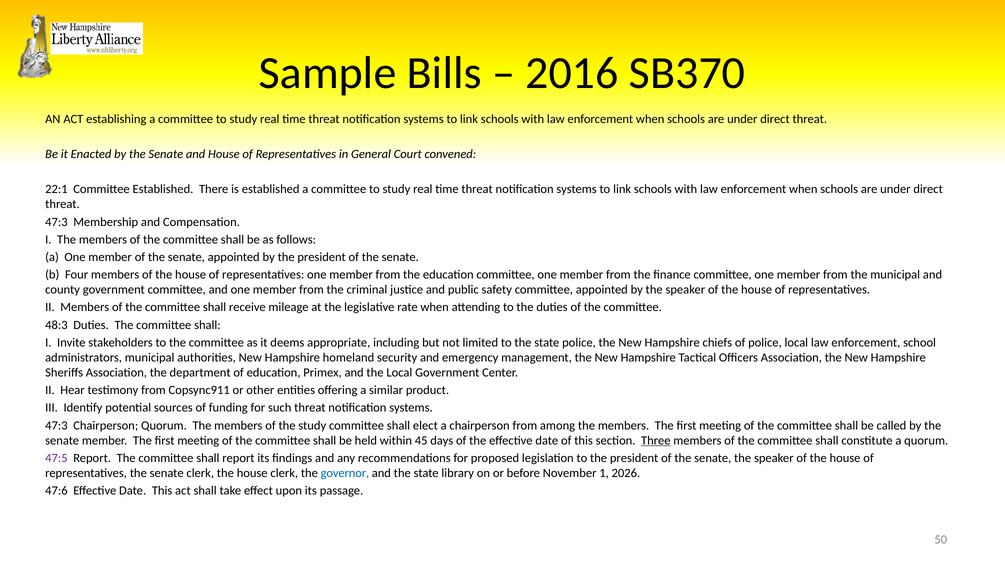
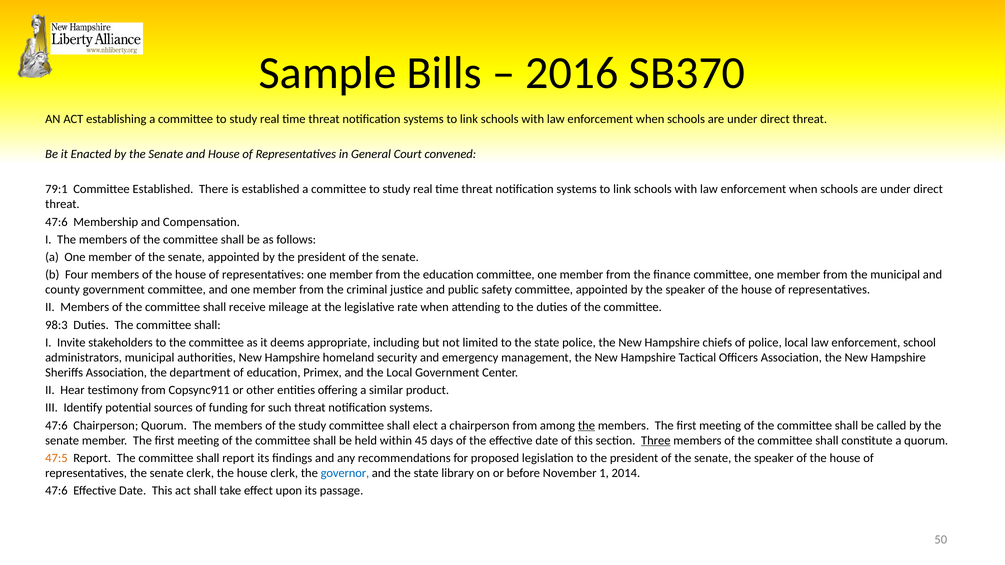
22:1: 22:1 -> 79:1
47:3 at (56, 222): 47:3 -> 47:6
48:3: 48:3 -> 98:3
47:3 at (56, 426): 47:3 -> 47:6
the at (586, 426) underline: none -> present
47:5 colour: purple -> orange
2026: 2026 -> 2014
